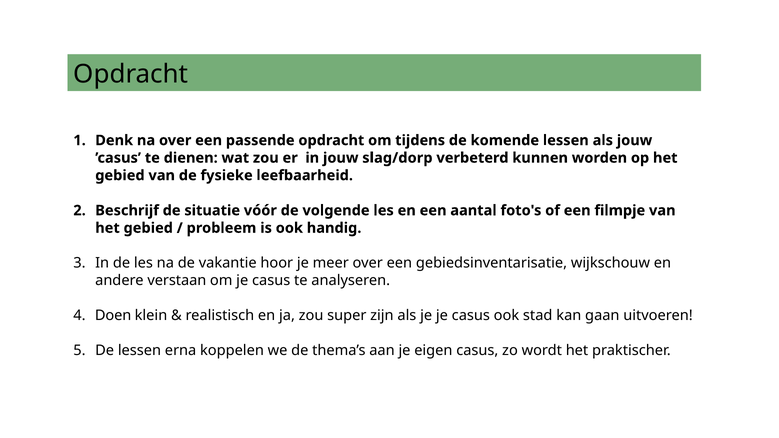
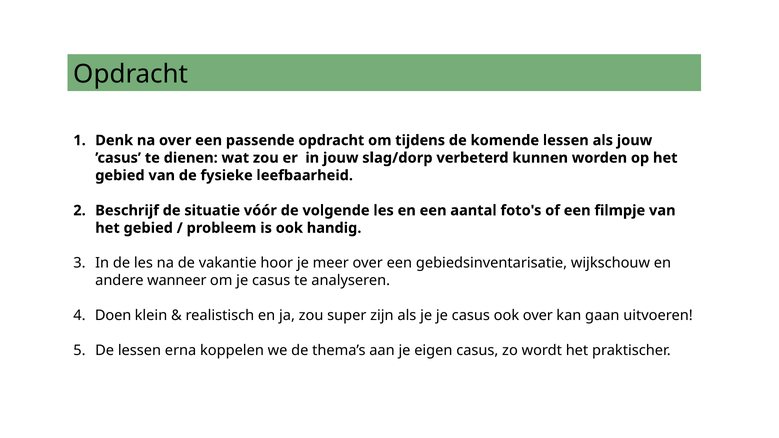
verstaan: verstaan -> wanneer
ook stad: stad -> over
